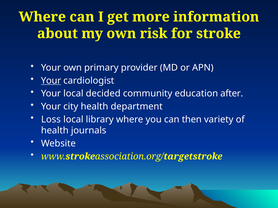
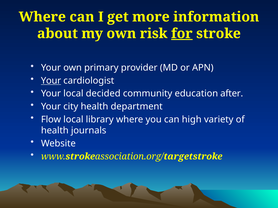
for underline: none -> present
Loss: Loss -> Flow
then: then -> high
